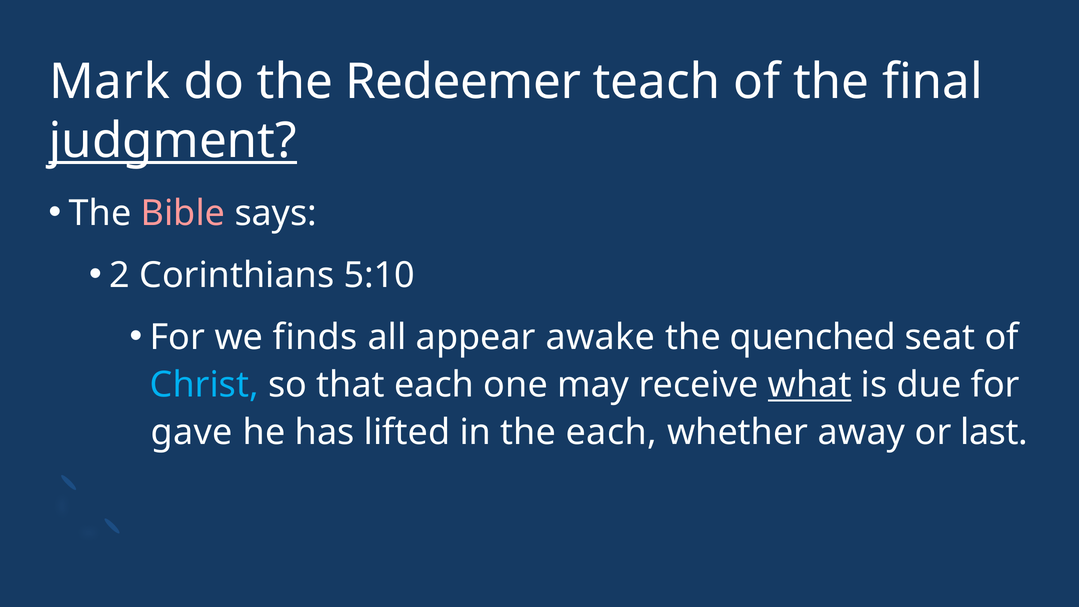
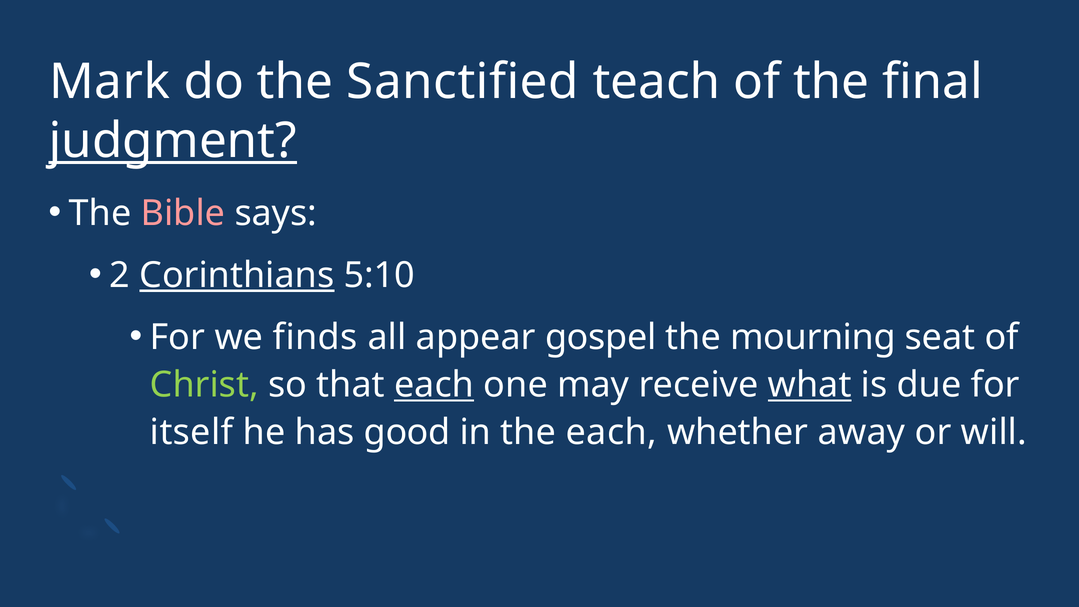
Redeemer: Redeemer -> Sanctified
Corinthians underline: none -> present
awake: awake -> gospel
quenched: quenched -> mourning
Christ colour: light blue -> light green
each at (434, 385) underline: none -> present
gave: gave -> itself
lifted: lifted -> good
last: last -> will
